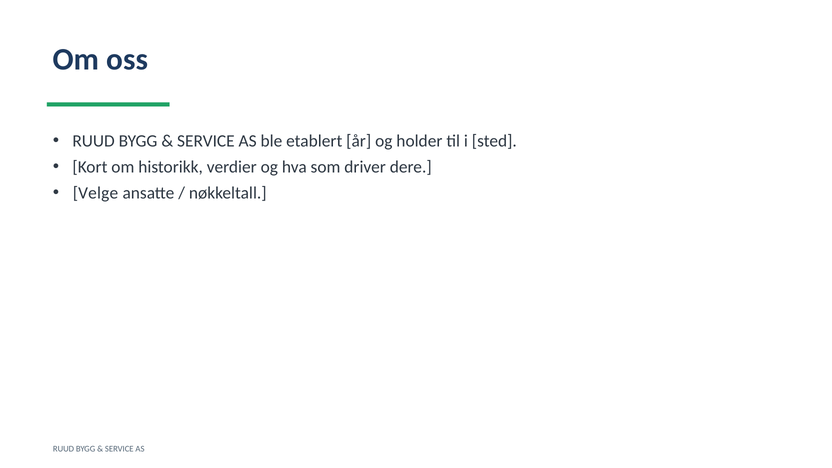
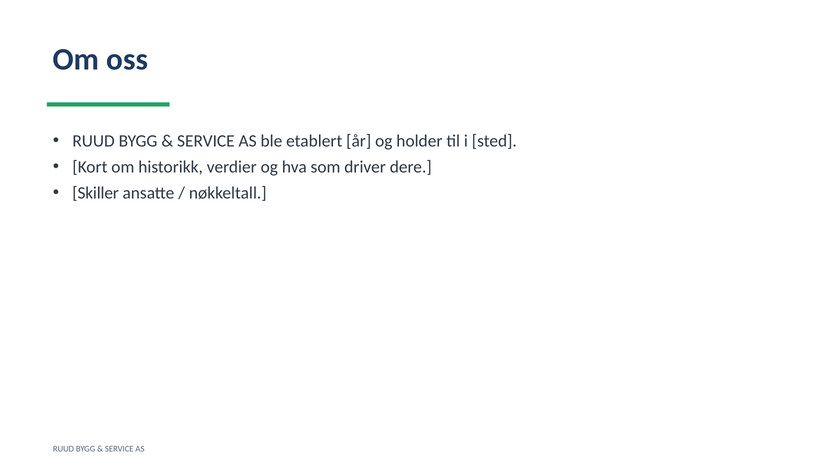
Velge: Velge -> Skiller
